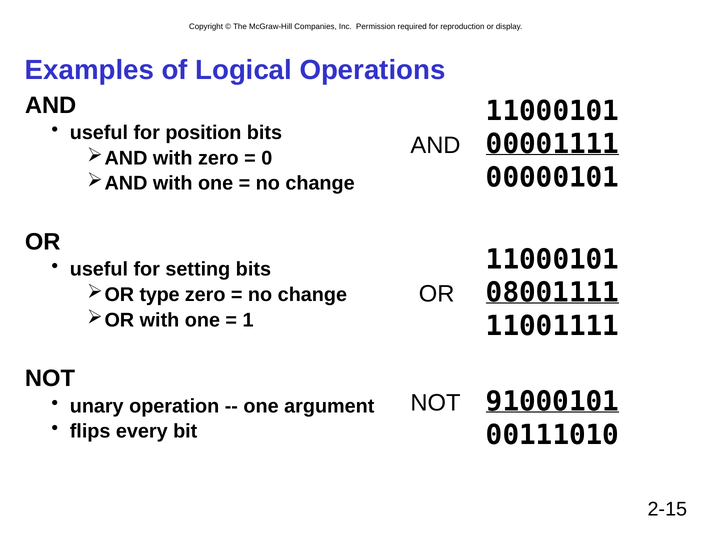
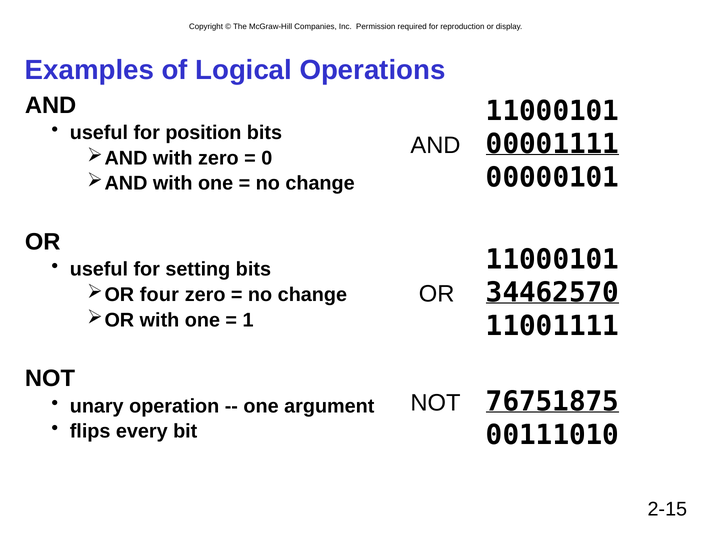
08001111: 08001111 -> 34462570
type: type -> four
91000101: 91000101 -> 76751875
